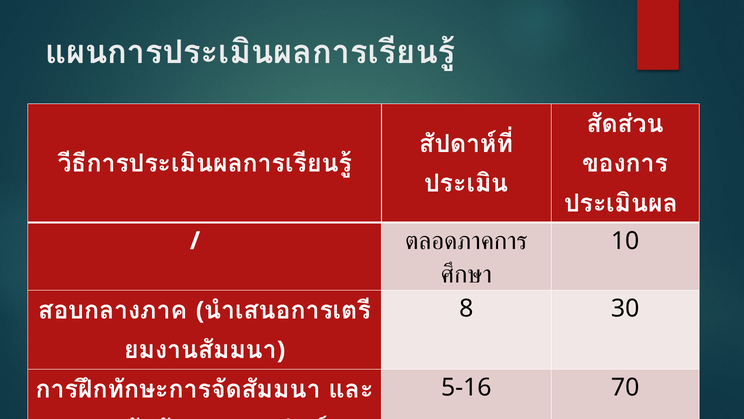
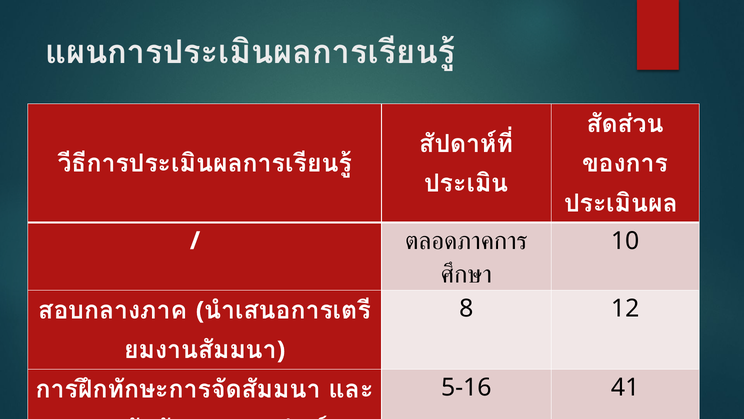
8 30: 30 -> 12
70: 70 -> 41
